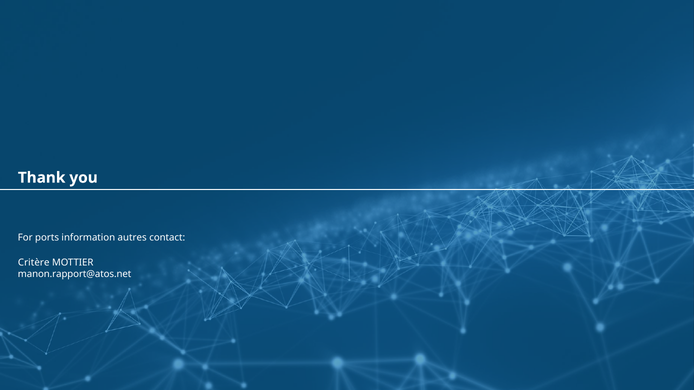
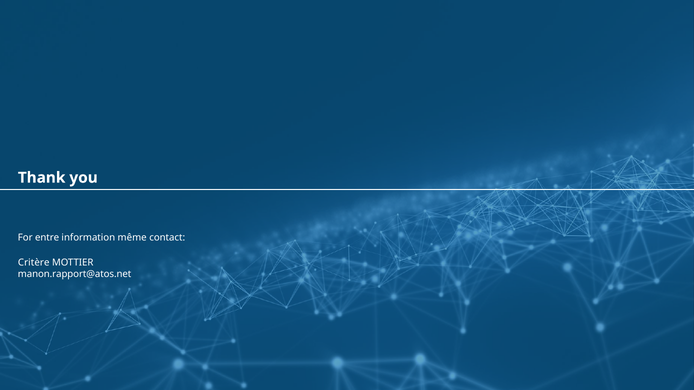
ports: ports -> entre
autres: autres -> même
